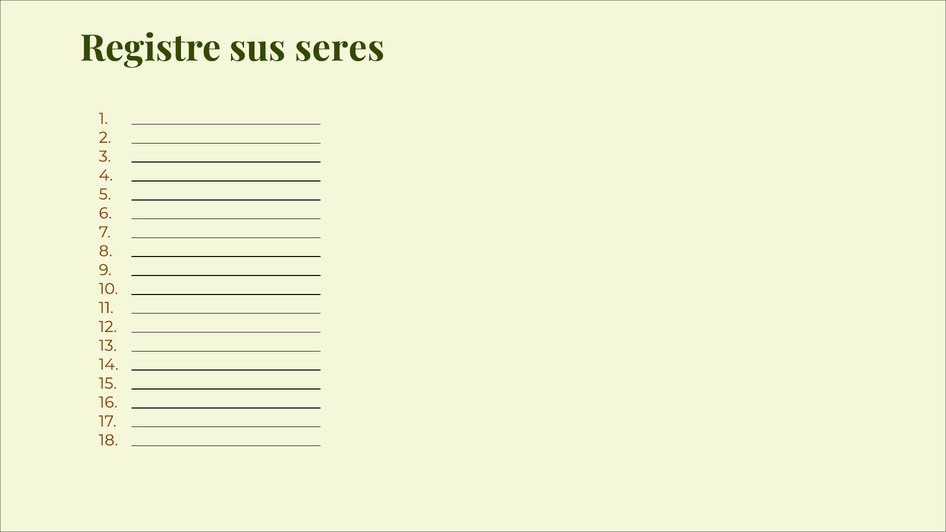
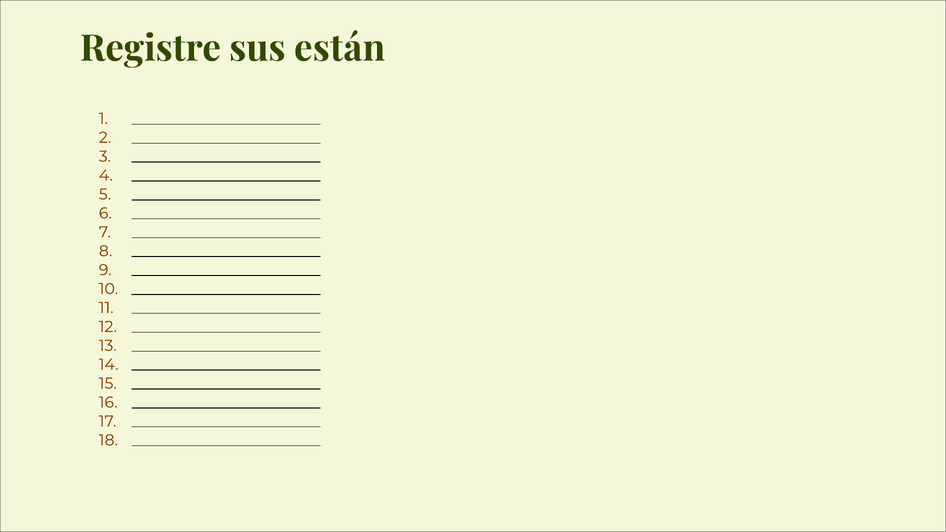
seres: seres -> están
